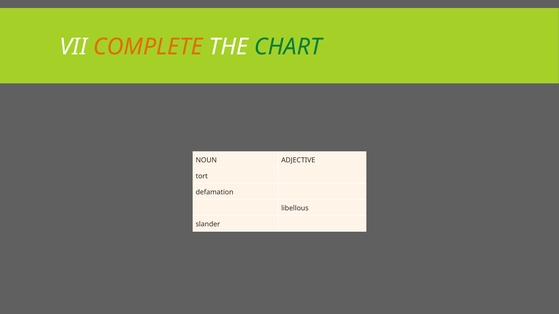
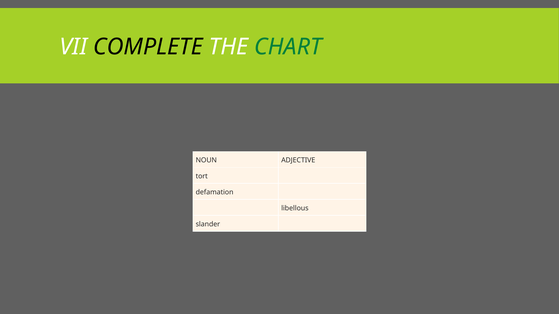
COMPLETE colour: orange -> black
